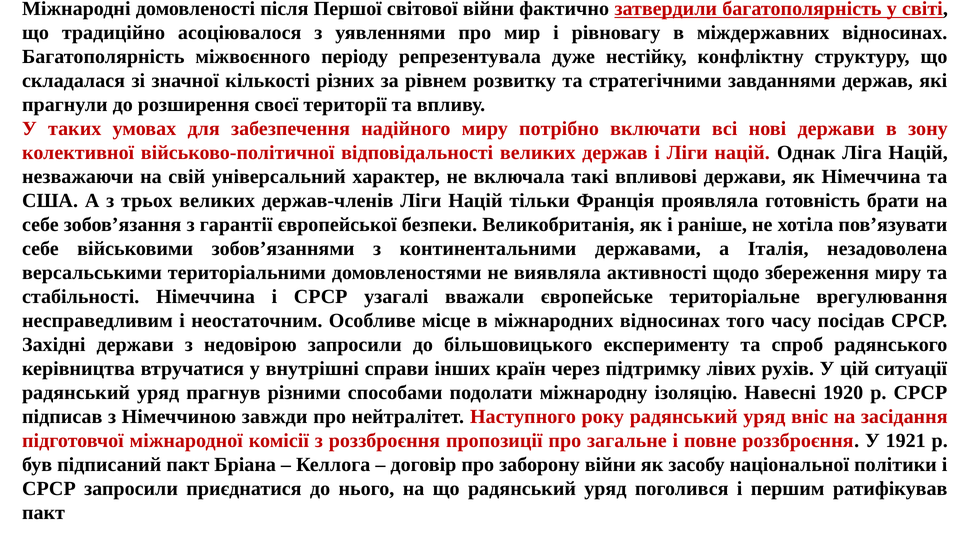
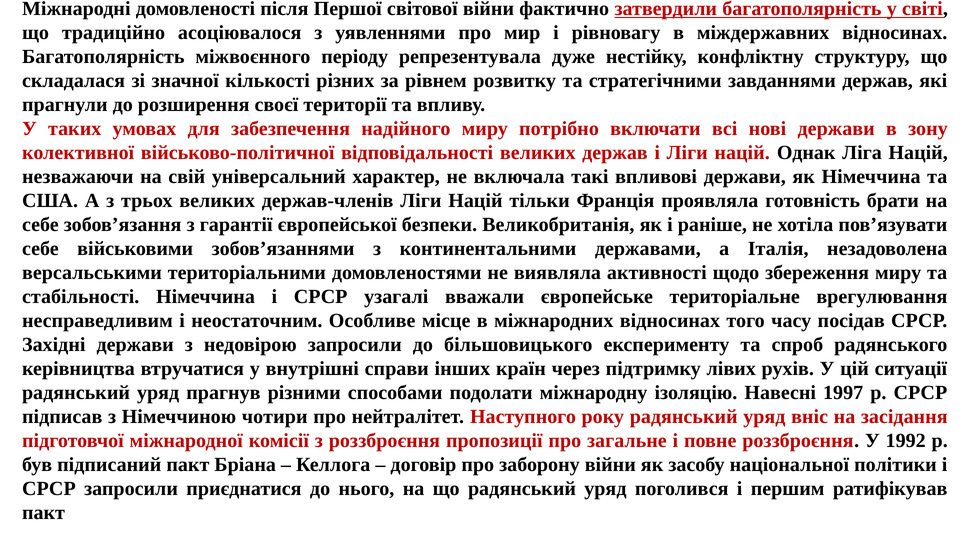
1920: 1920 -> 1997
завжди: завжди -> чотири
1921: 1921 -> 1992
